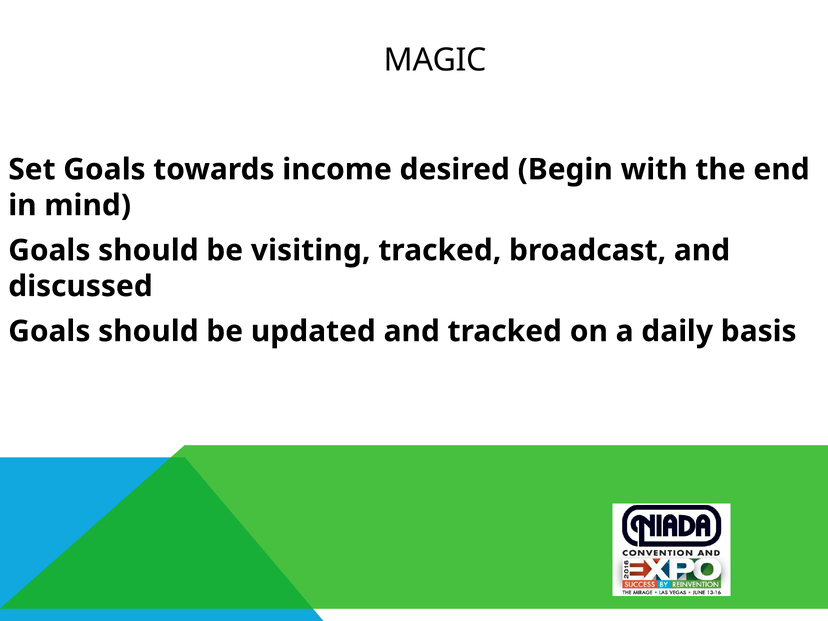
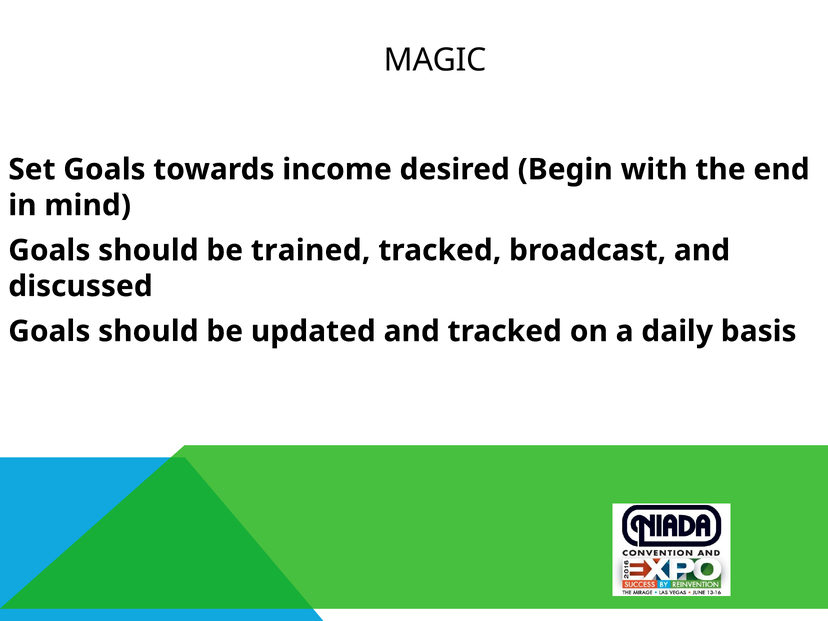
visiting: visiting -> trained
